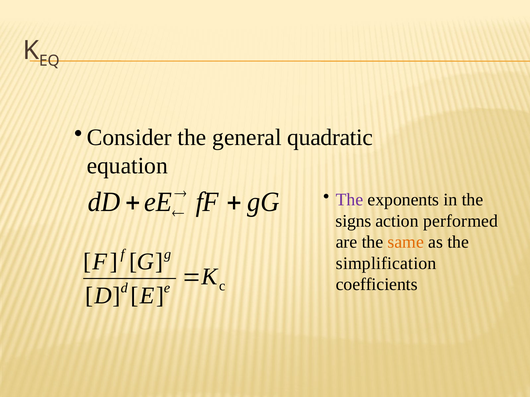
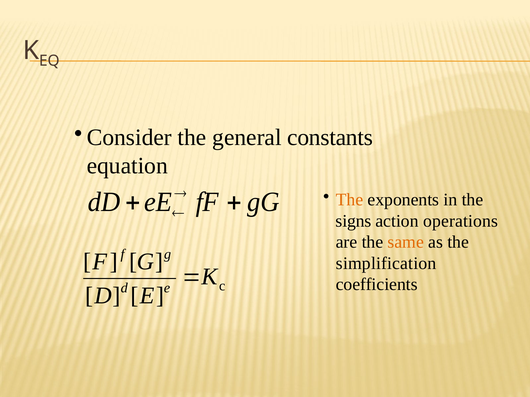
quadratic: quadratic -> constants
The at (349, 200) colour: purple -> orange
performed: performed -> operations
